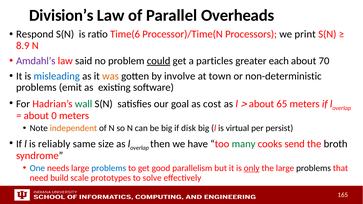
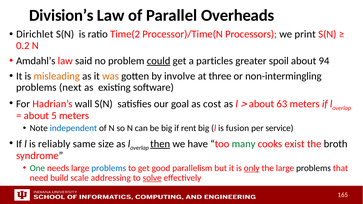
Respond: Respond -> Dirichlet
Time(6: Time(6 -> Time(2
8.9: 8.9 -> 0.2
Amdahl’s colour: purple -> black
each: each -> spoil
70: 70 -> 94
misleading colour: blue -> orange
town: town -> three
non-deterministic: non-deterministic -> non-intermingling
emit: emit -> next
wall colour: green -> black
65: 65 -> 63
0: 0 -> 5
independent colour: orange -> blue
disk: disk -> rent
virtual: virtual -> fusion
persist: persist -> service
then underline: none -> present
send: send -> exist
One colour: blue -> green
prototypes: prototypes -> addressing
solve underline: none -> present
